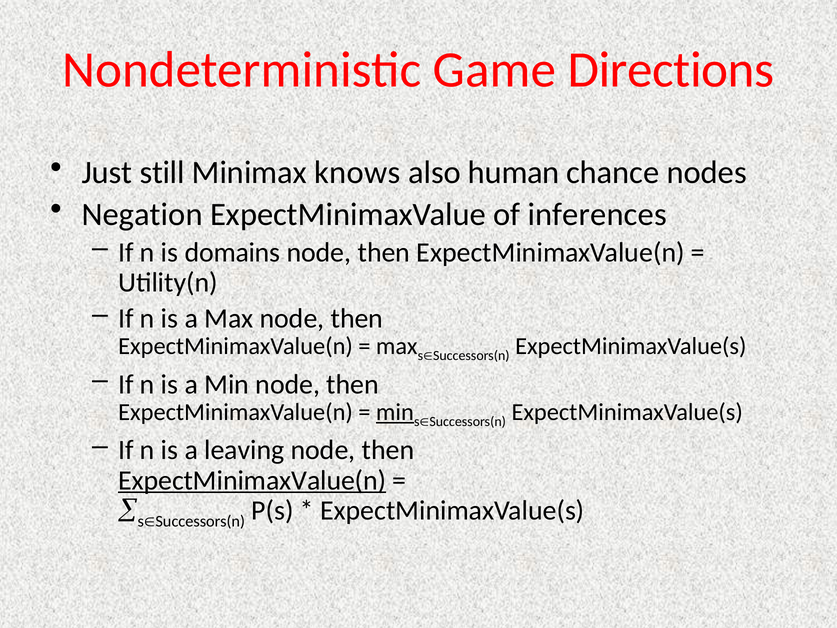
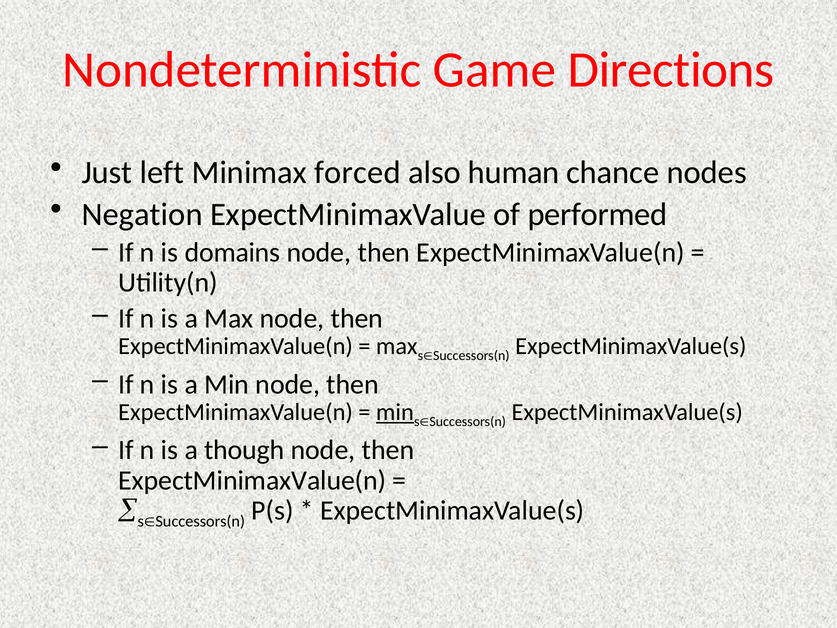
still: still -> left
knows: knows -> forced
inferences: inferences -> performed
leaving: leaving -> though
ExpectMinimaxValue(n at (252, 480) underline: present -> none
